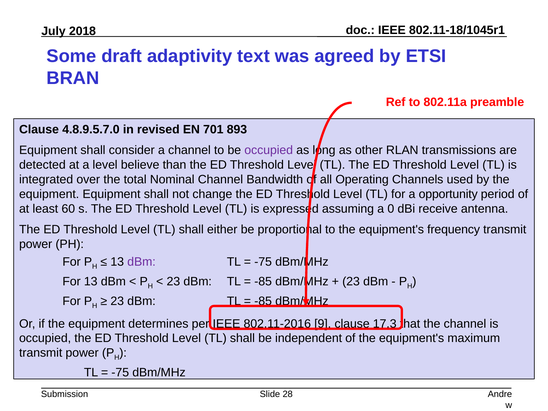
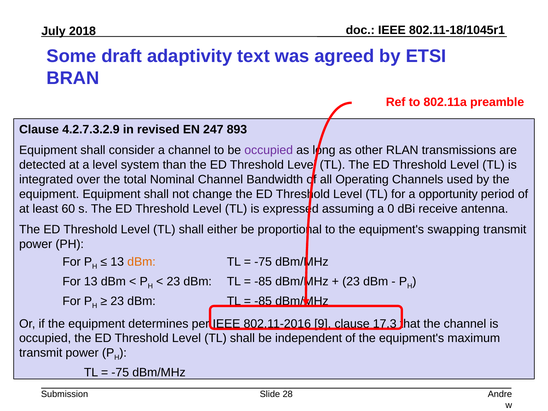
4.8.9.5.7.0: 4.8.9.5.7.0 -> 4.2.7.3.2.9
701: 701 -> 247
believe: believe -> system
frequency: frequency -> swapping
dBm at (142, 262) colour: purple -> orange
